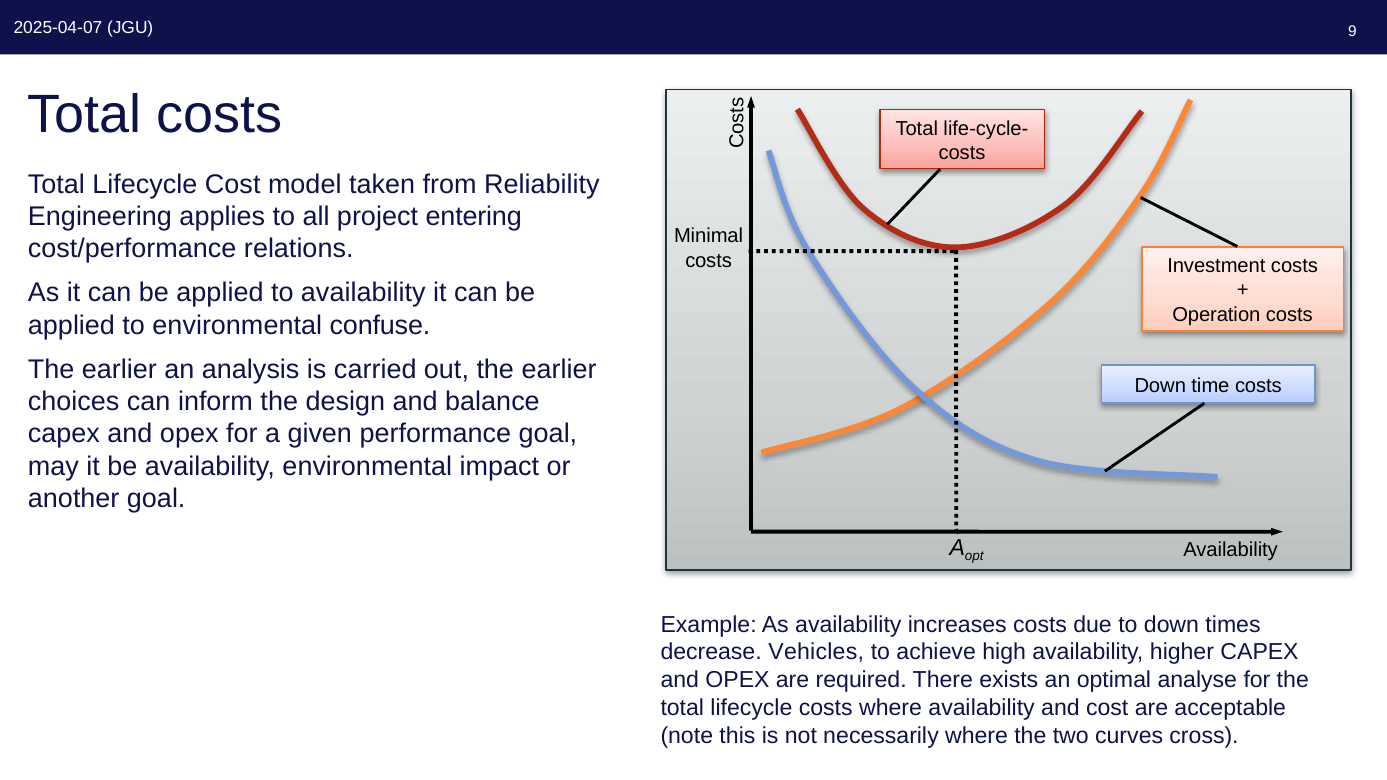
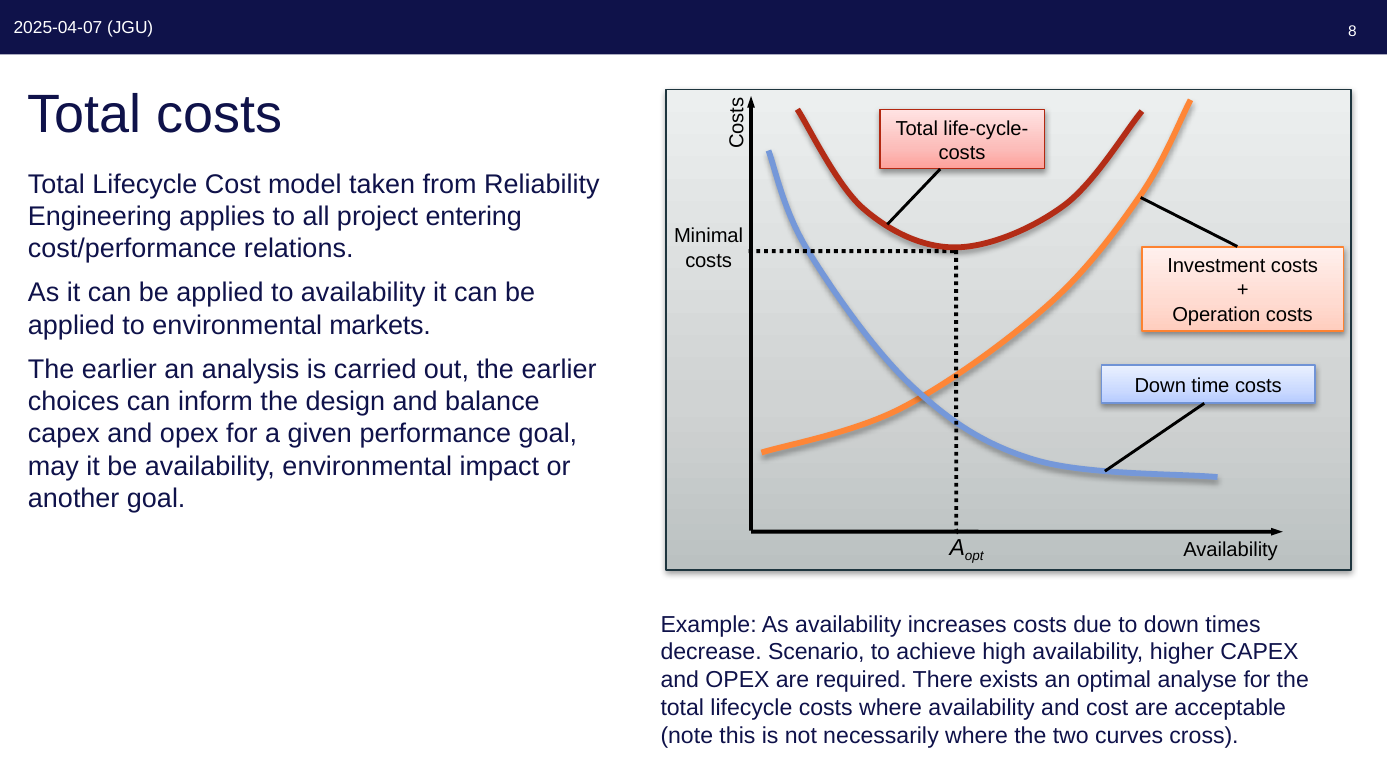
9: 9 -> 8
confuse: confuse -> markets
Vehicles: Vehicles -> Scenario
